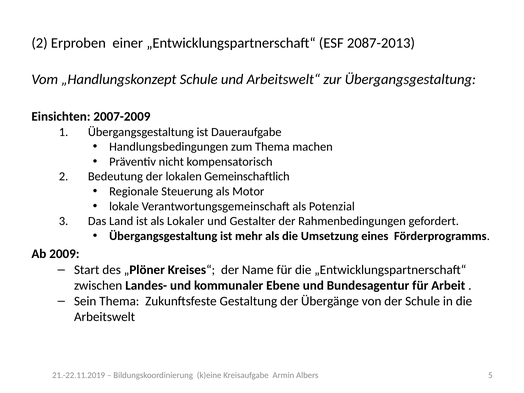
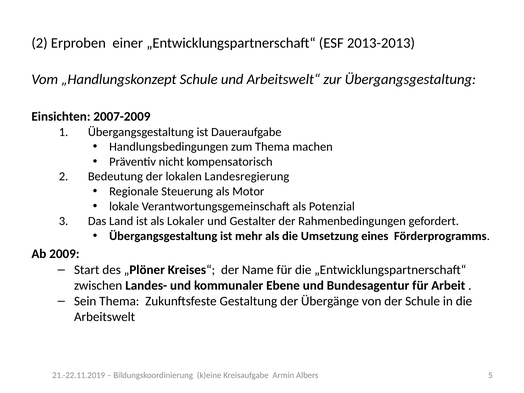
2087-2013: 2087-2013 -> 2013-2013
Gemeinschaftlich: Gemeinschaftlich -> Landesregierung
